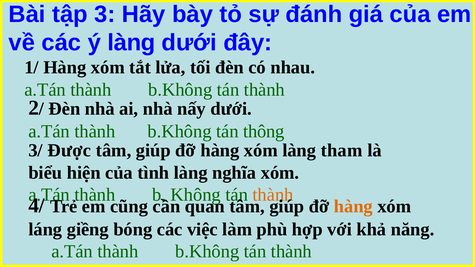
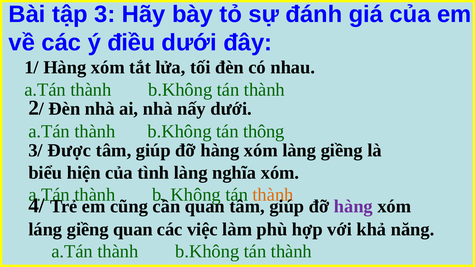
ý làng: làng -> điều
làng tham: tham -> giềng
hàng at (353, 207) colour: orange -> purple
giềng bóng: bóng -> quan
